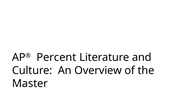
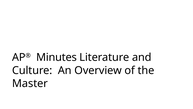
Percent: Percent -> Minutes
